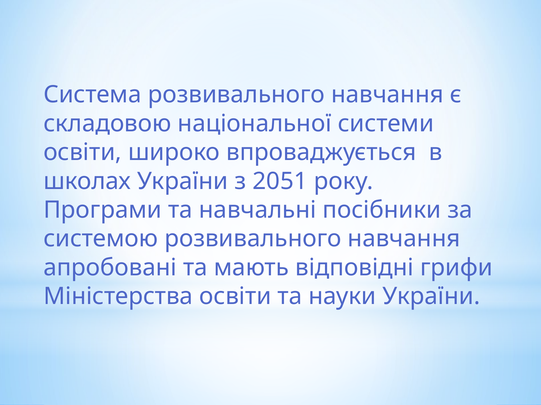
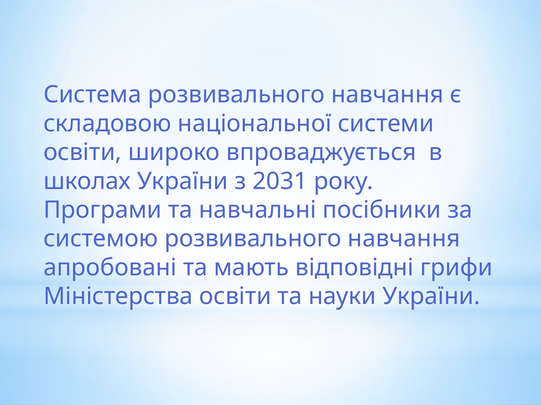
2051: 2051 -> 2031
